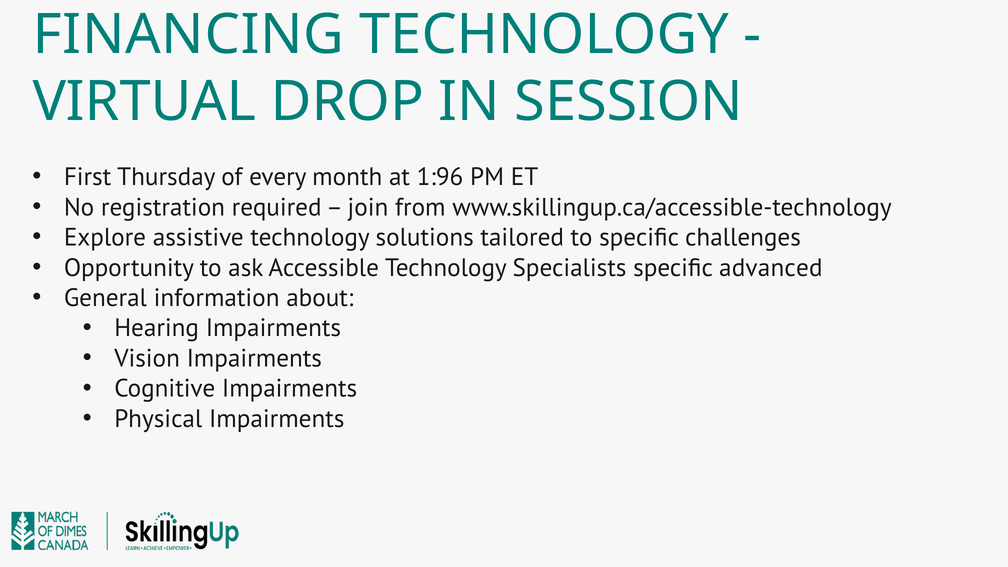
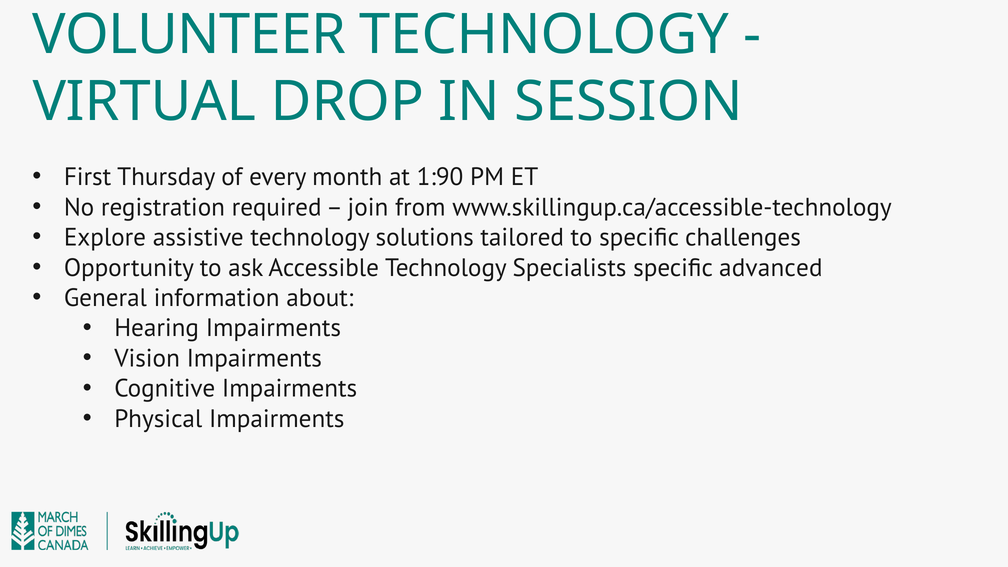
FINANCING: FINANCING -> VOLUNTEER
1:96: 1:96 -> 1:90
